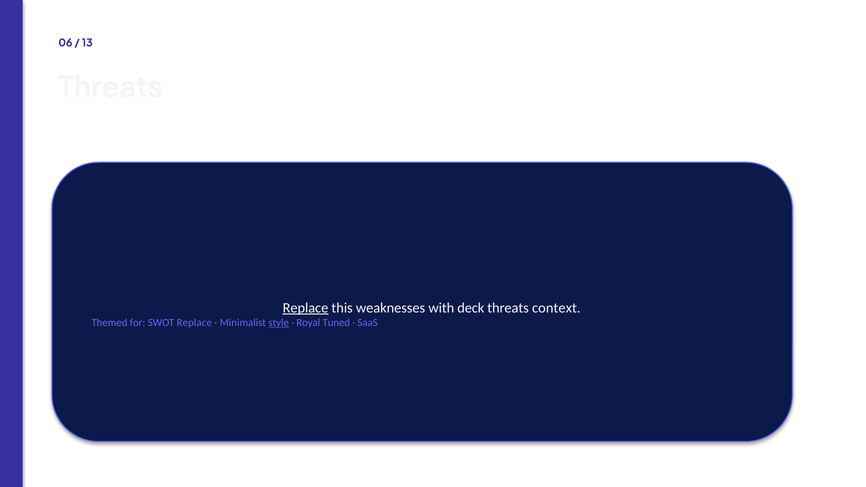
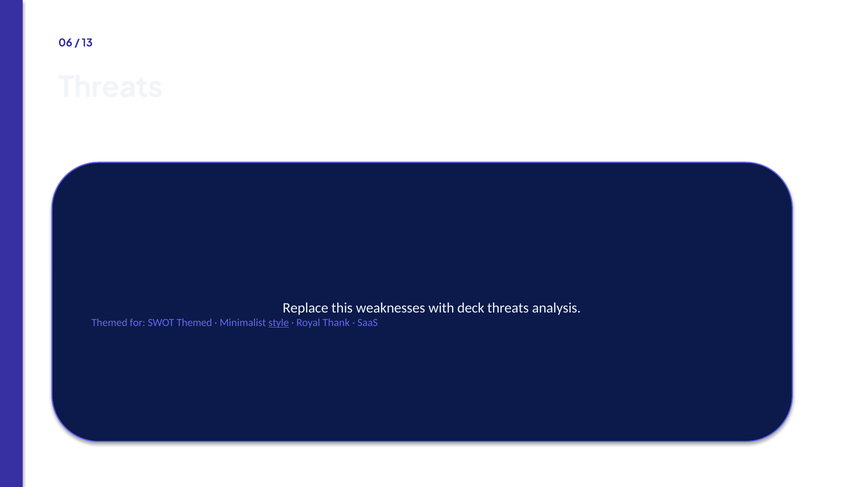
Replace at (305, 308) underline: present -> none
context: context -> analysis
SWOT Replace: Replace -> Themed
Tuned: Tuned -> Thank
